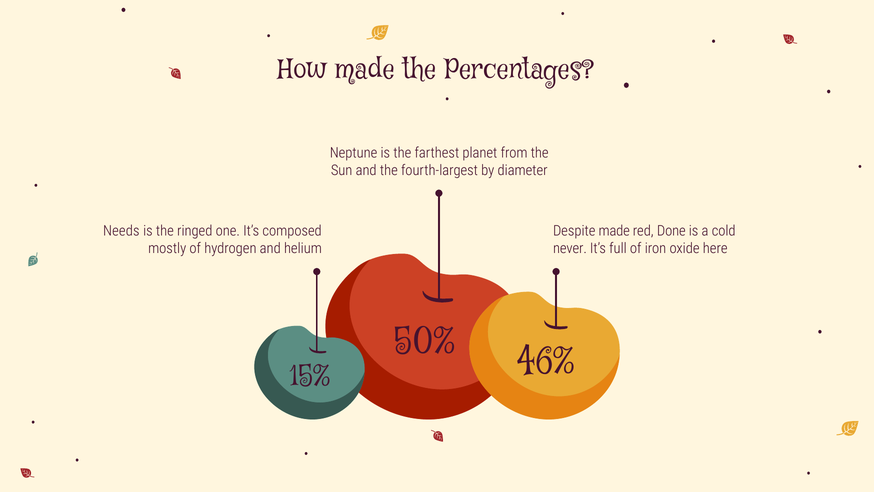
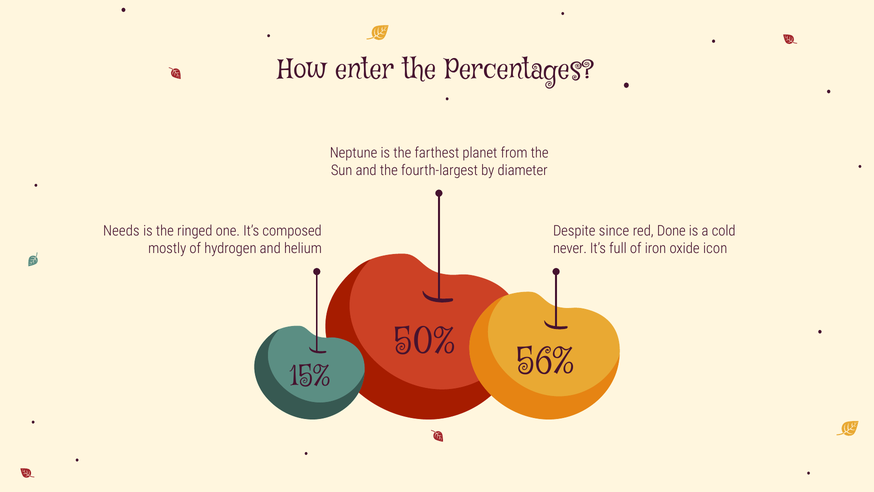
How made: made -> enter
Despite made: made -> since
here: here -> icon
46%: 46% -> 56%
